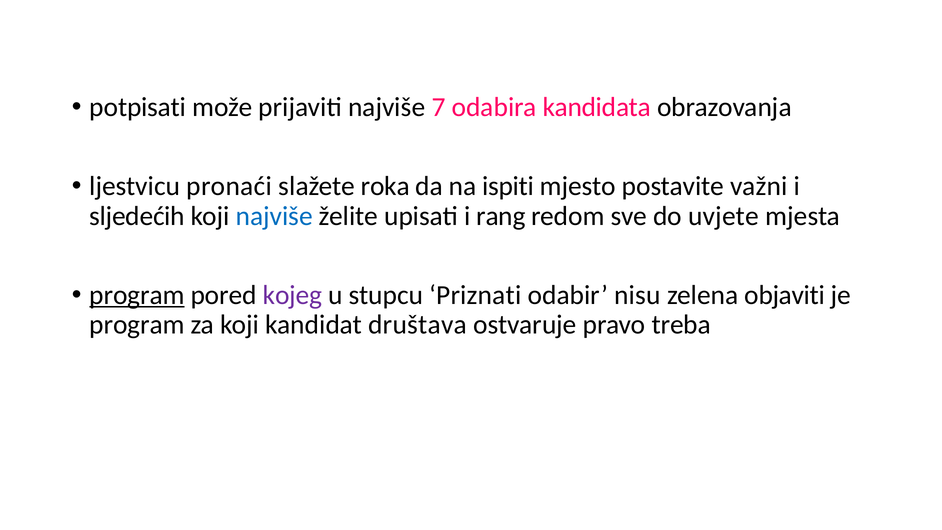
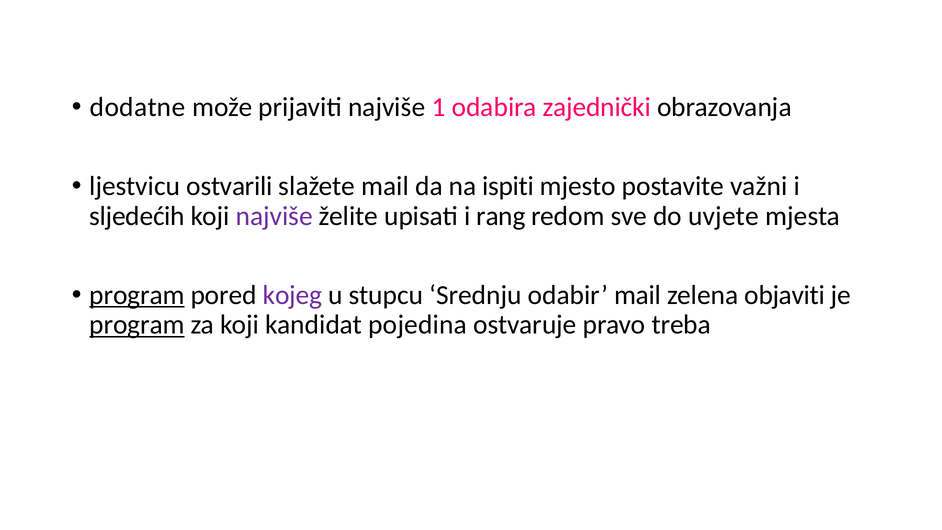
potpisati: potpisati -> dodatne
7: 7 -> 1
kandidata: kandidata -> zajednički
pronaći: pronaći -> ostvarili
slažete roka: roka -> mail
najviše at (274, 216) colour: blue -> purple
Priznati: Priznati -> Srednju
odabir nisu: nisu -> mail
program at (137, 325) underline: none -> present
društava: društava -> pojedina
